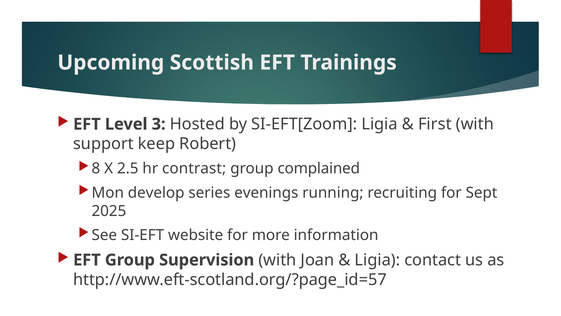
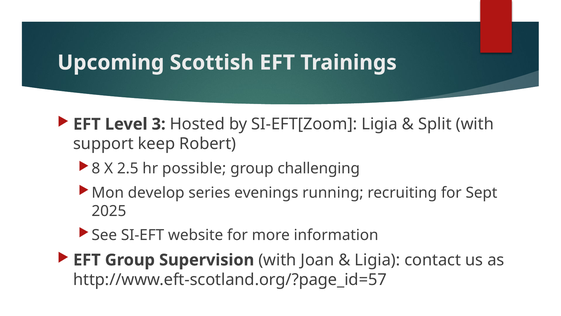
First: First -> Split
contrast: contrast -> possible
complained: complained -> challenging
